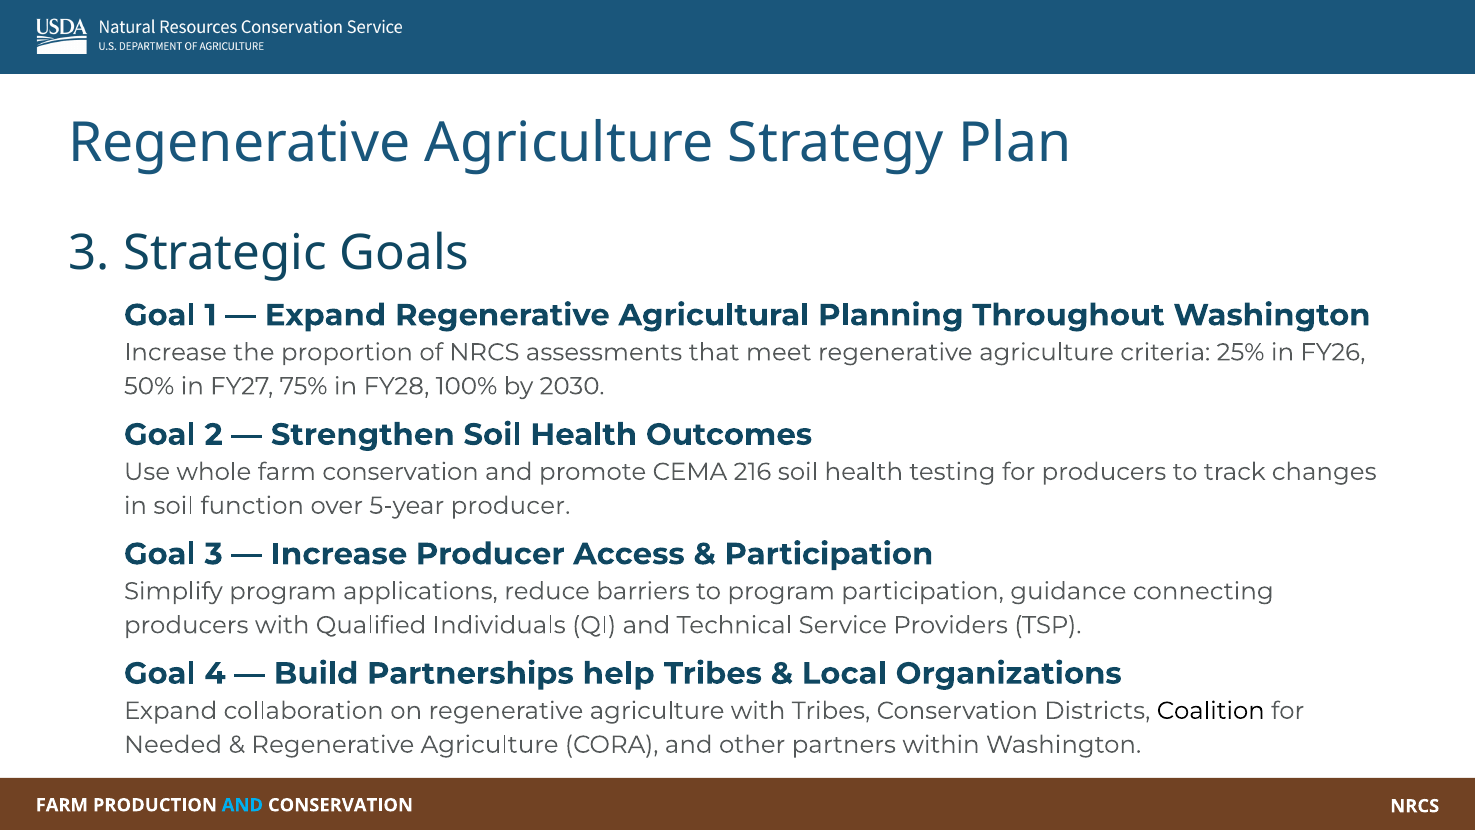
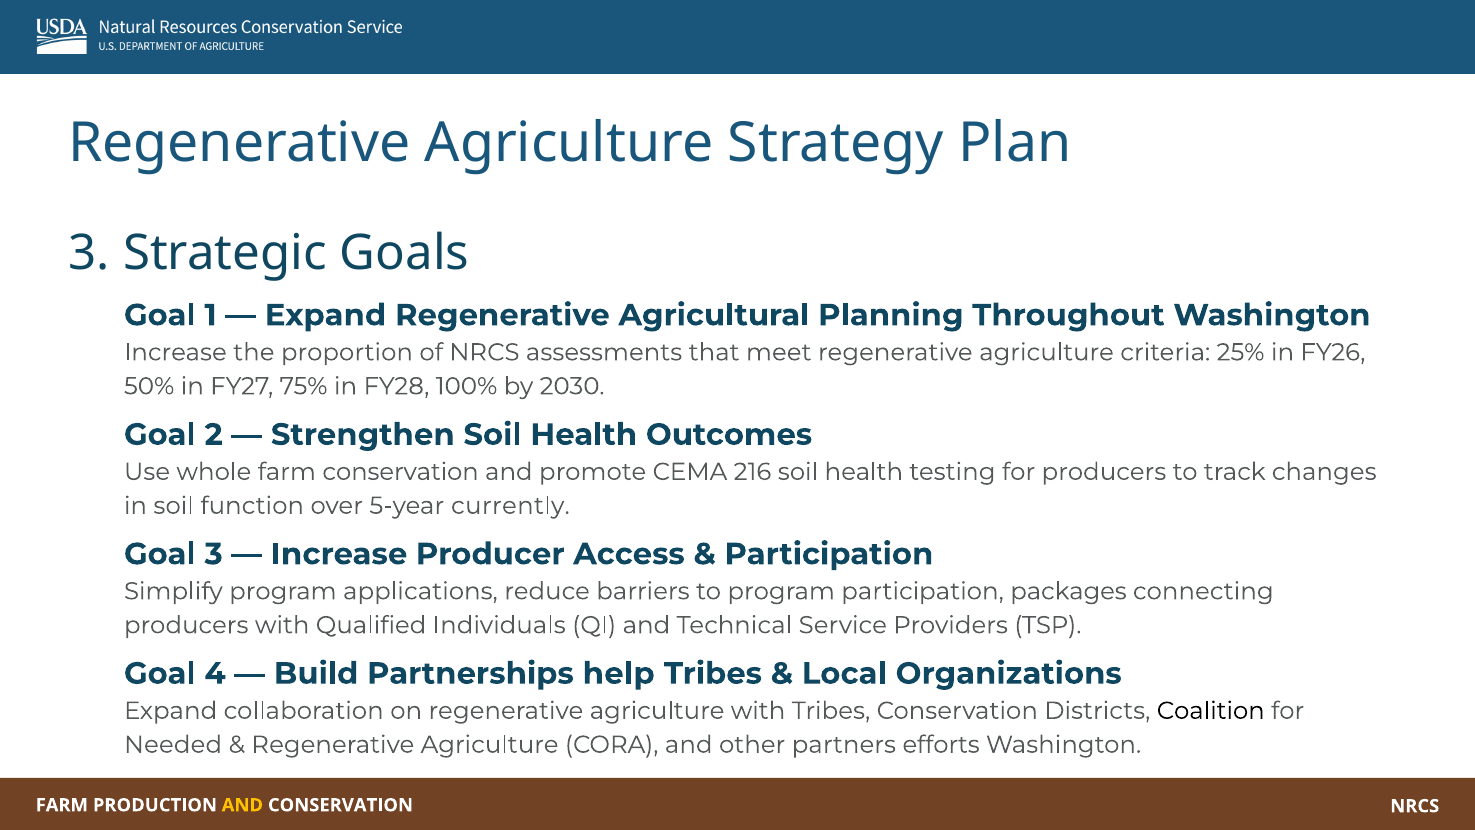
5-year producer: producer -> currently
guidance: guidance -> packages
within: within -> efforts
AND at (242, 805) colour: light blue -> yellow
